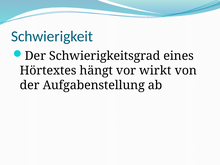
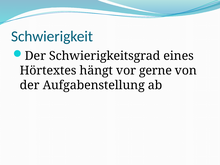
wirkt: wirkt -> gerne
